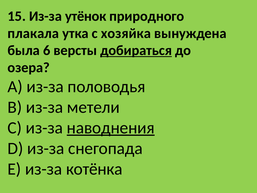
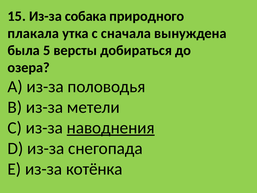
утёнок: утёнок -> собака
хозяйка: хозяйка -> сначала
6: 6 -> 5
добираться underline: present -> none
